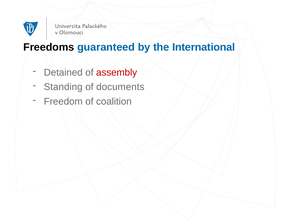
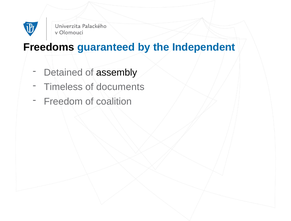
International: International -> Independent
assembly colour: red -> black
Standing: Standing -> Timeless
